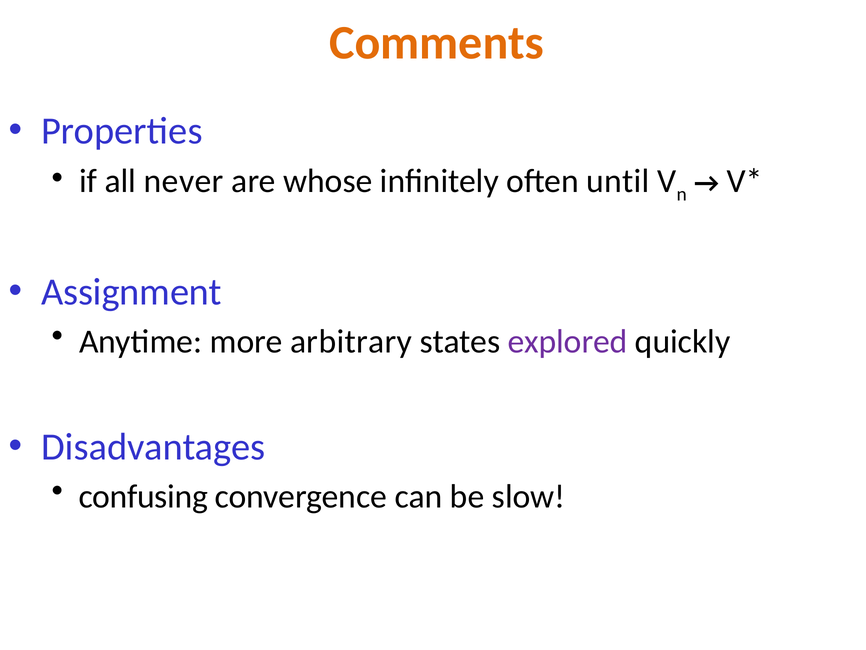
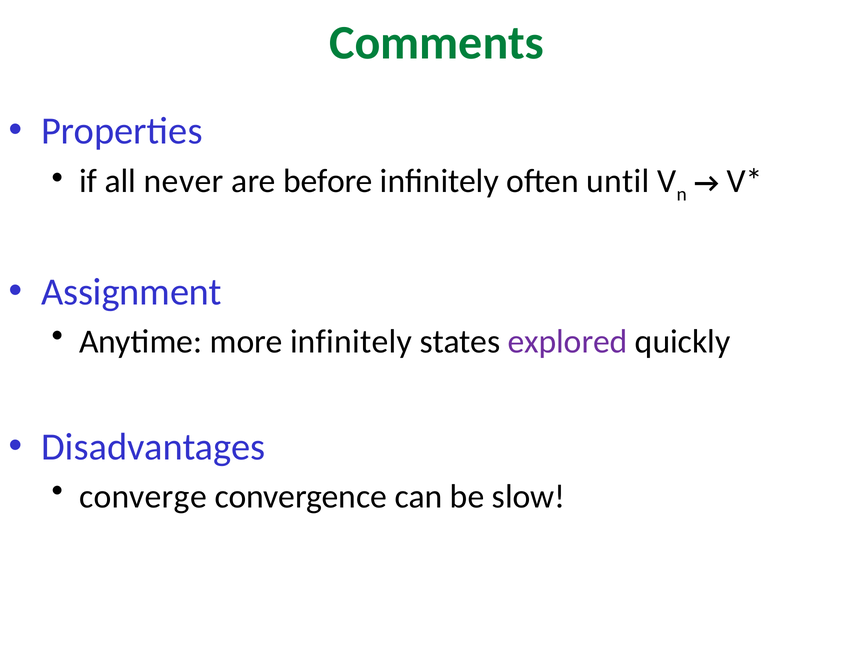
Comments colour: orange -> green
whose: whose -> before
more arbitrary: arbitrary -> infinitely
confusing: confusing -> converge
